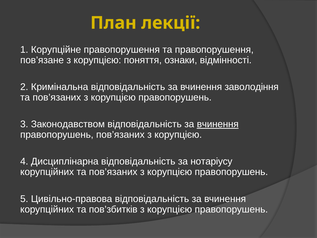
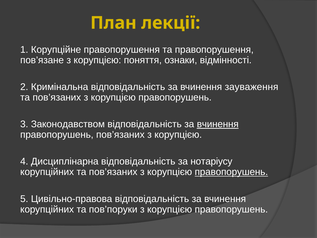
заволодіння: заволодіння -> зауваження
правопорушень at (231, 172) underline: none -> present
пов’збитків: пов’збитків -> пов’поруки
